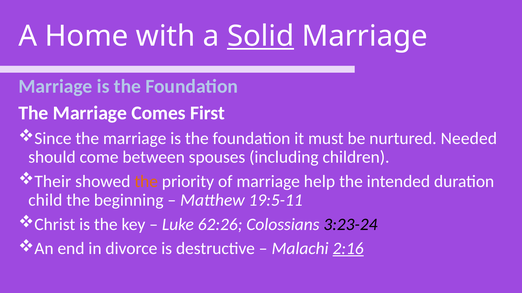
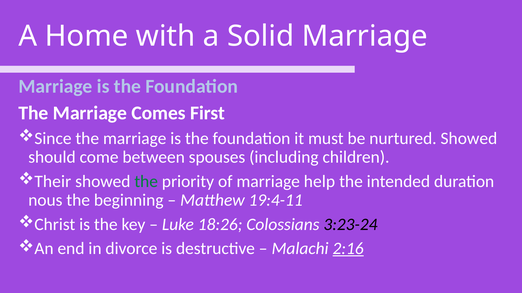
Solid underline: present -> none
nurtured Needed: Needed -> Showed
the at (146, 182) colour: orange -> green
child: child -> nous
19:5-11: 19:5-11 -> 19:4-11
62:26: 62:26 -> 18:26
